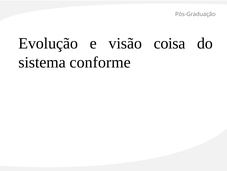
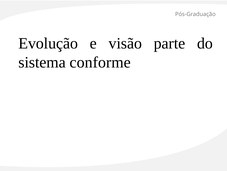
coisa: coisa -> parte
